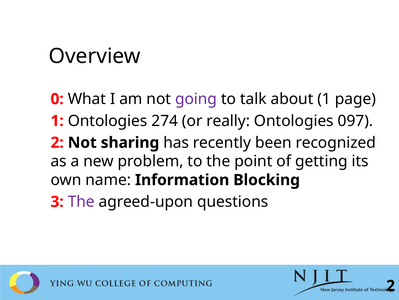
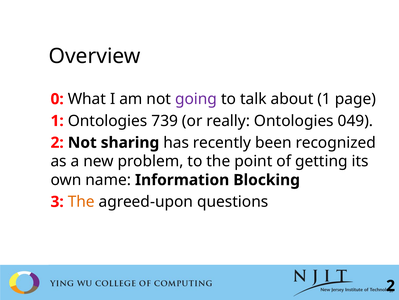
274: 274 -> 739
097: 097 -> 049
The at (81, 201) colour: purple -> orange
